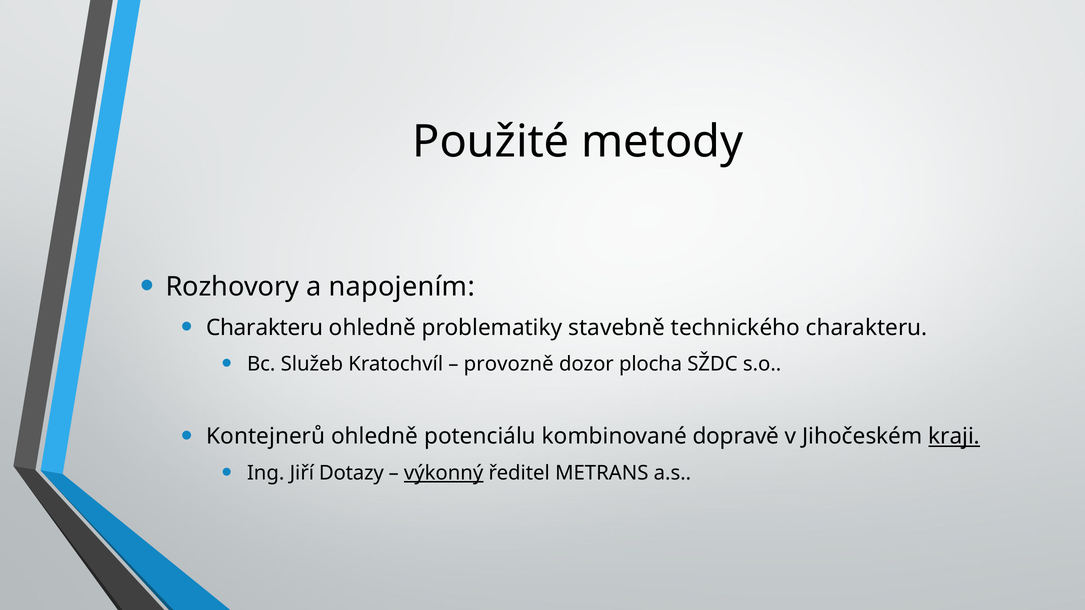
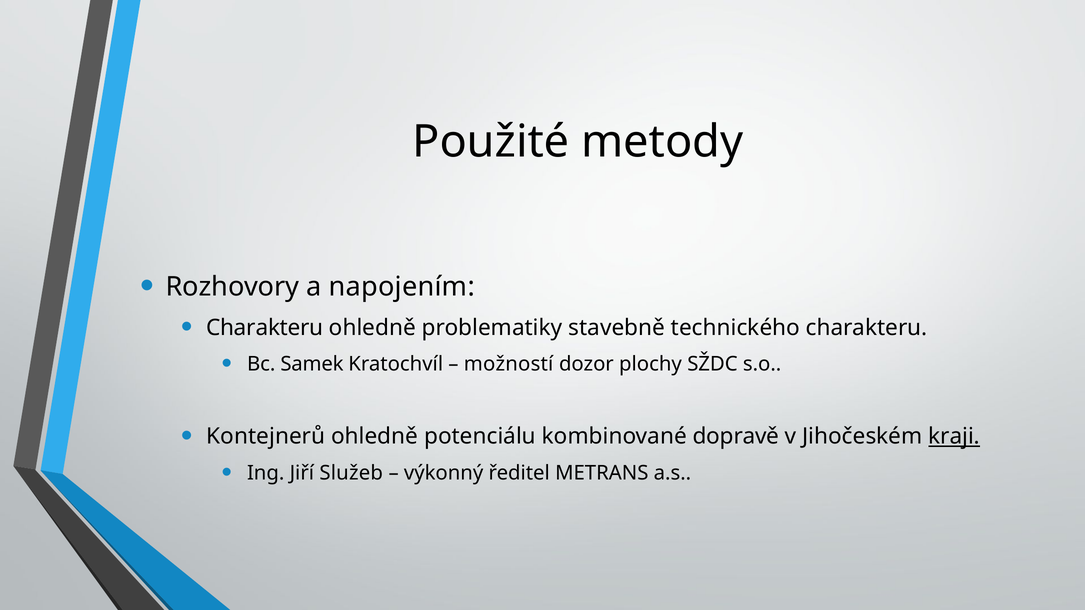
Služeb: Služeb -> Samek
provozně: provozně -> možností
plocha: plocha -> plochy
Dotazy: Dotazy -> Služeb
výkonný underline: present -> none
